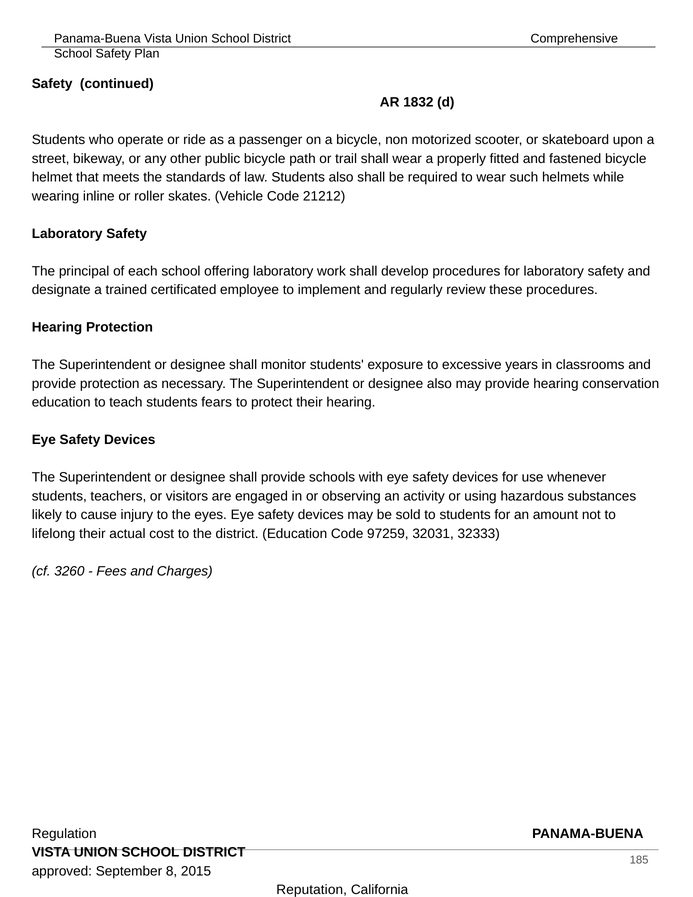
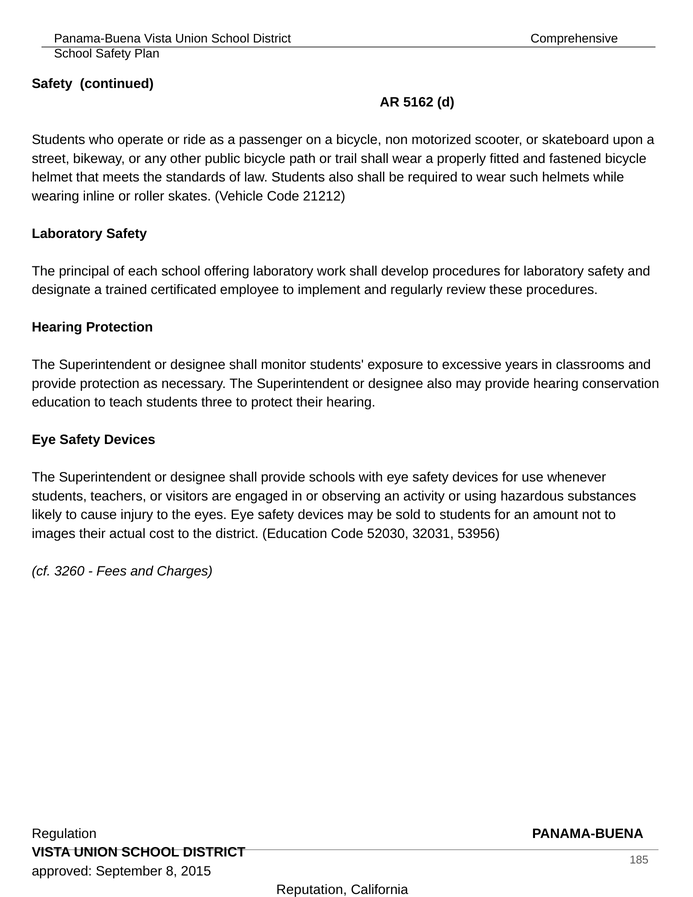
1832: 1832 -> 5162
fears: fears -> three
lifelong: lifelong -> images
97259: 97259 -> 52030
32333: 32333 -> 53956
